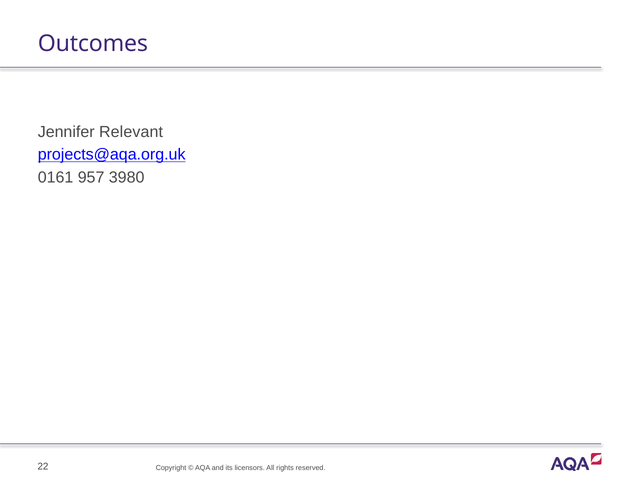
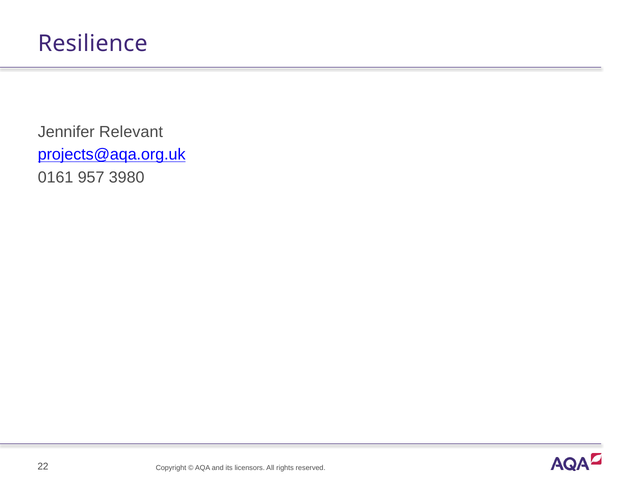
Outcomes: Outcomes -> Resilience
